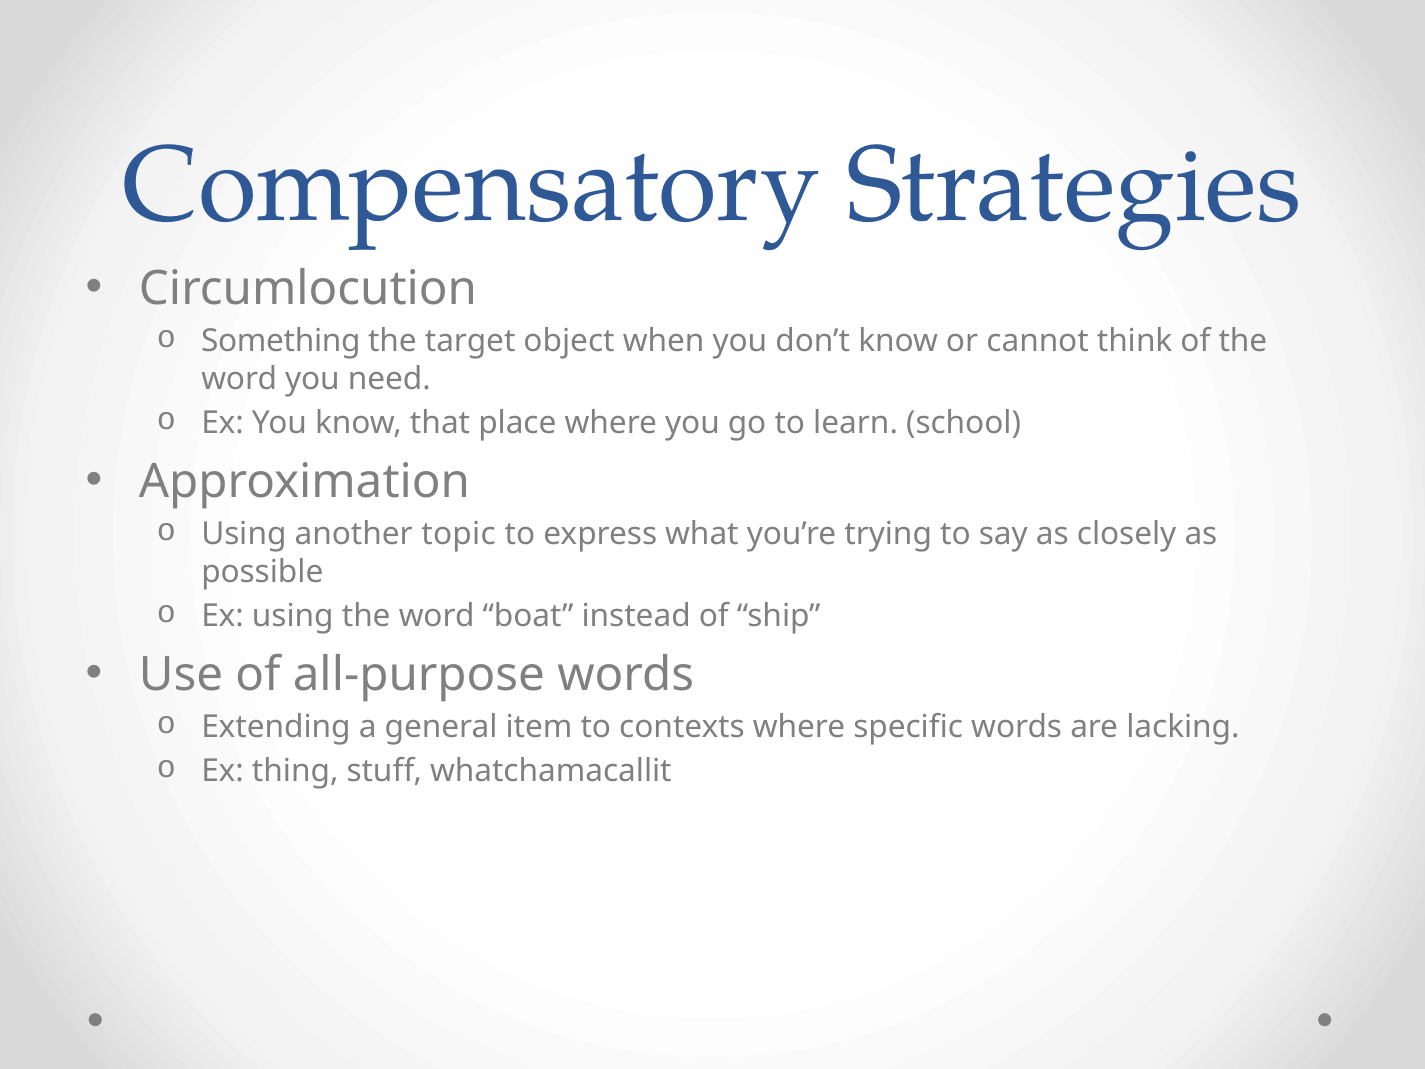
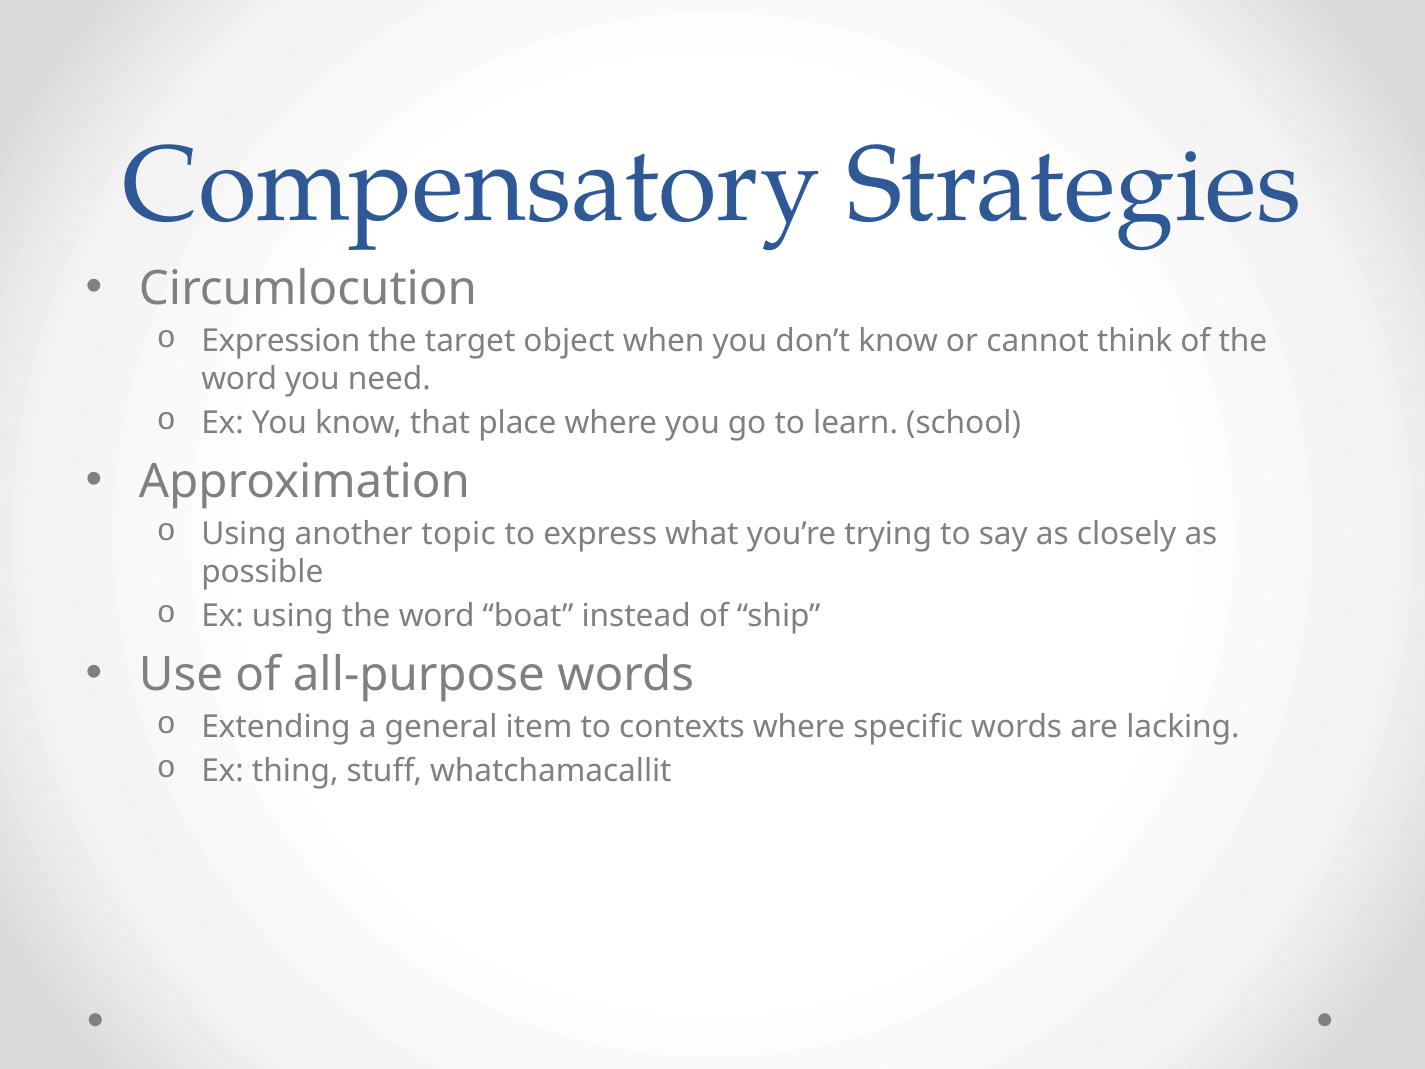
Something: Something -> Expression
